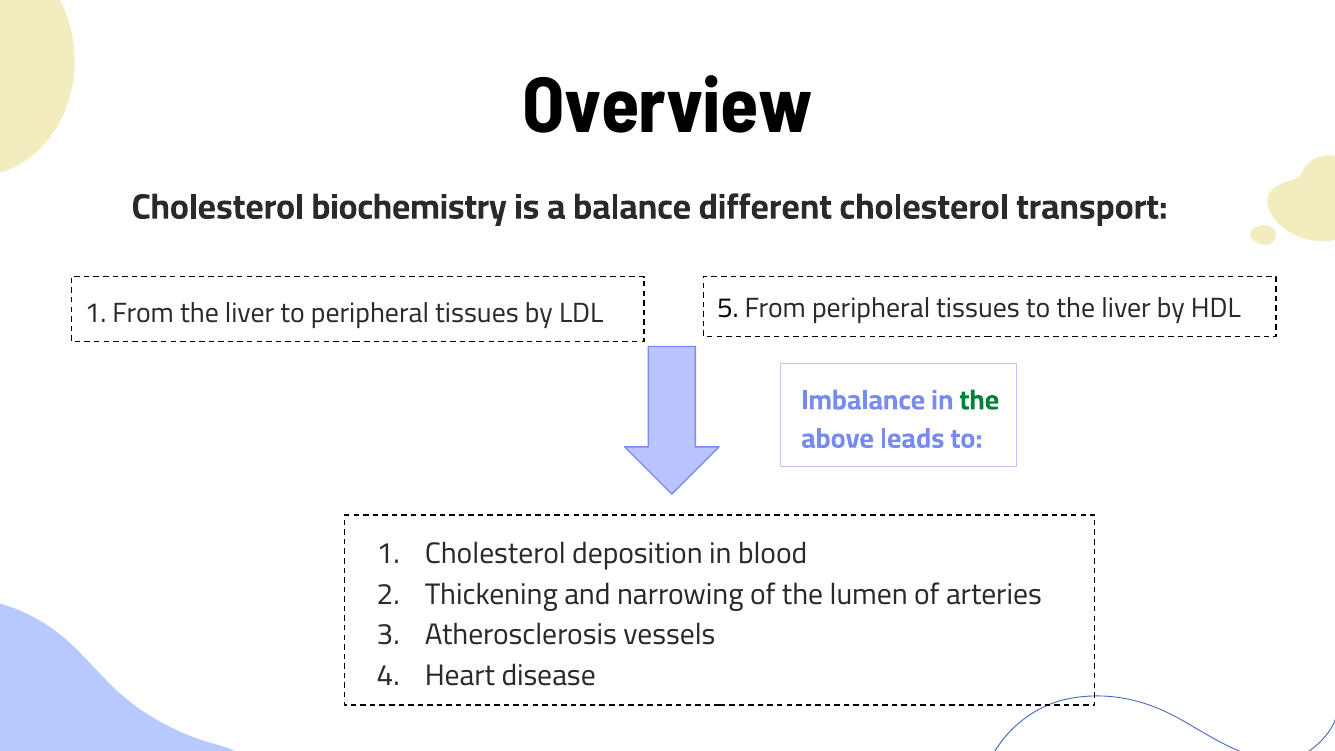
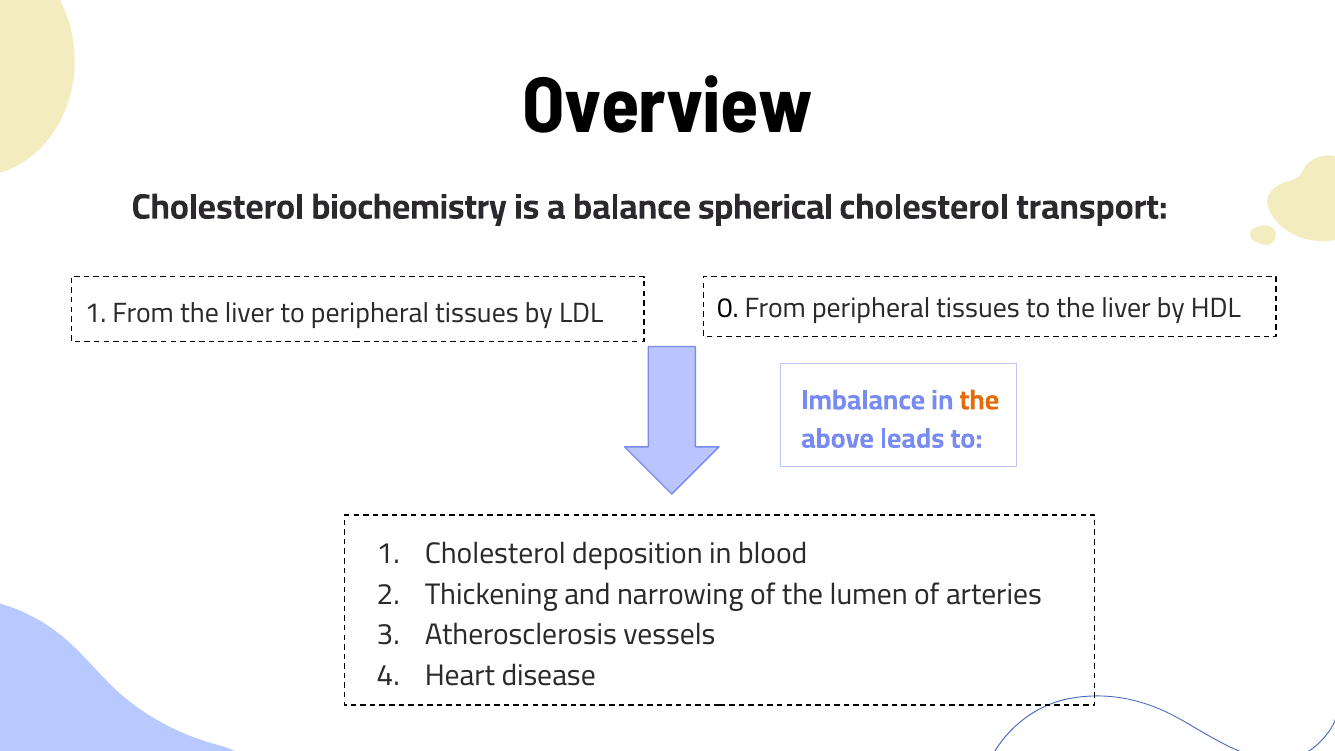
different: different -> spherical
5: 5 -> 0
the at (979, 400) colour: green -> orange
